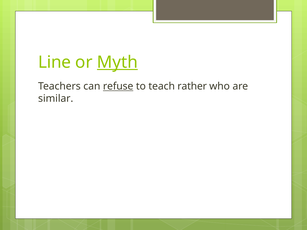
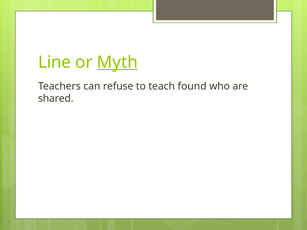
refuse underline: present -> none
rather: rather -> found
similar: similar -> shared
